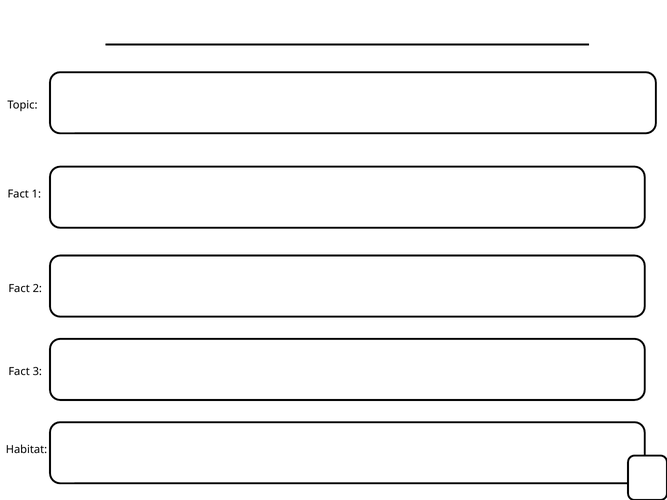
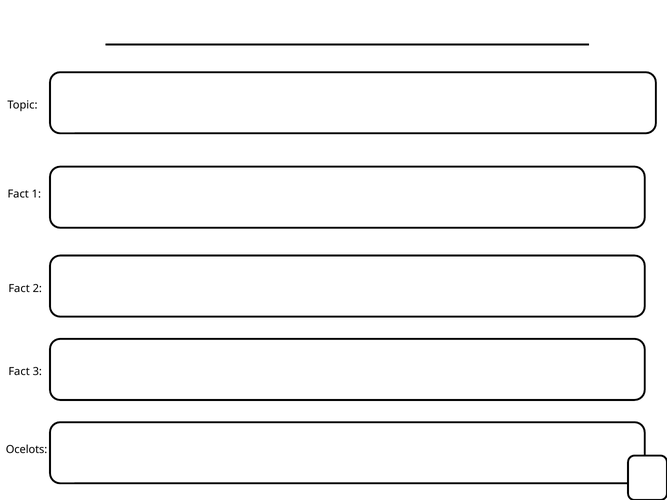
Habitat: Habitat -> Ocelots
